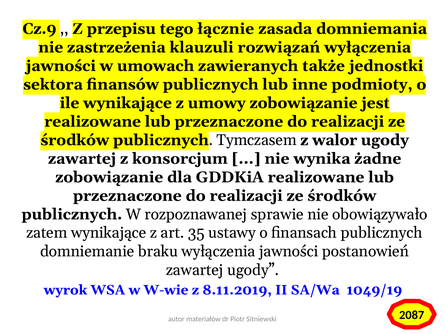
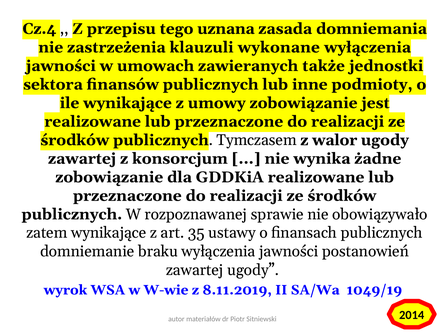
Cz.9: Cz.9 -> Cz.4
łącznie: łącznie -> uznana
rozwiązań: rozwiązań -> wykonane
2087: 2087 -> 2014
